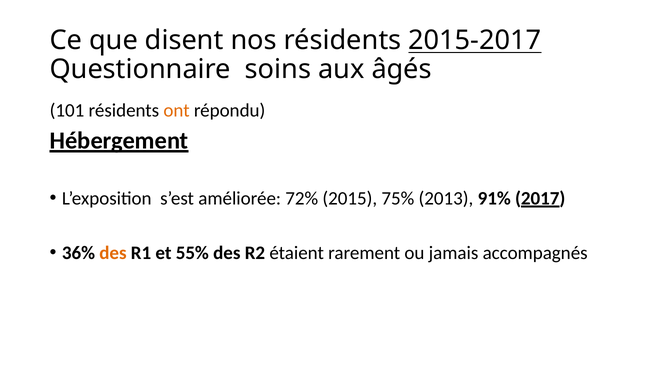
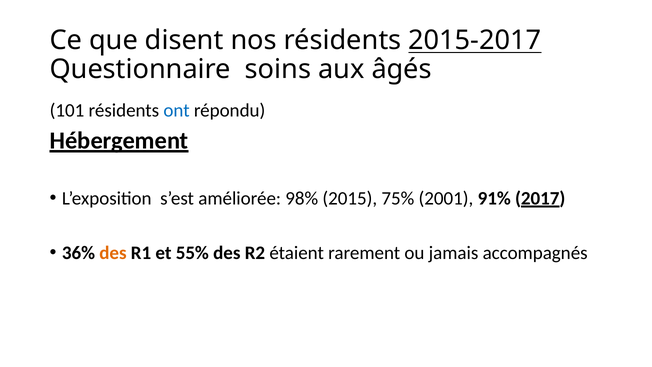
ont colour: orange -> blue
72%: 72% -> 98%
2013: 2013 -> 2001
